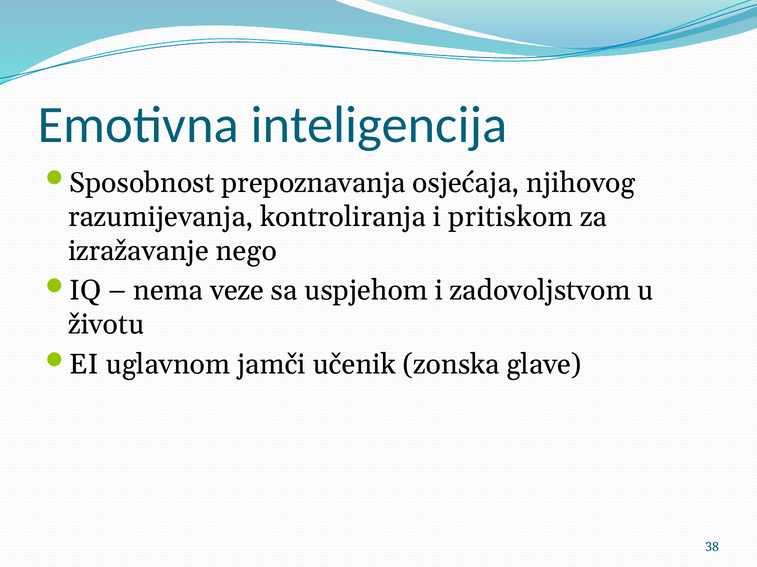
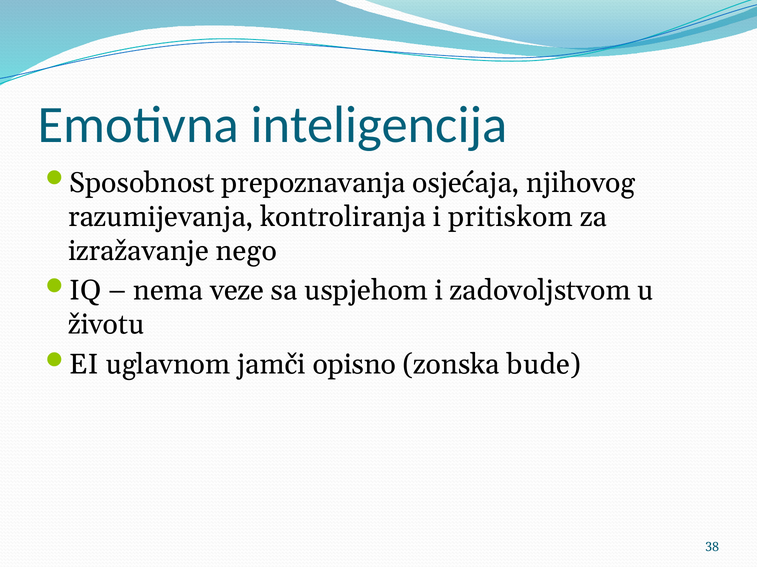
učenik: učenik -> opisno
glave: glave -> bude
